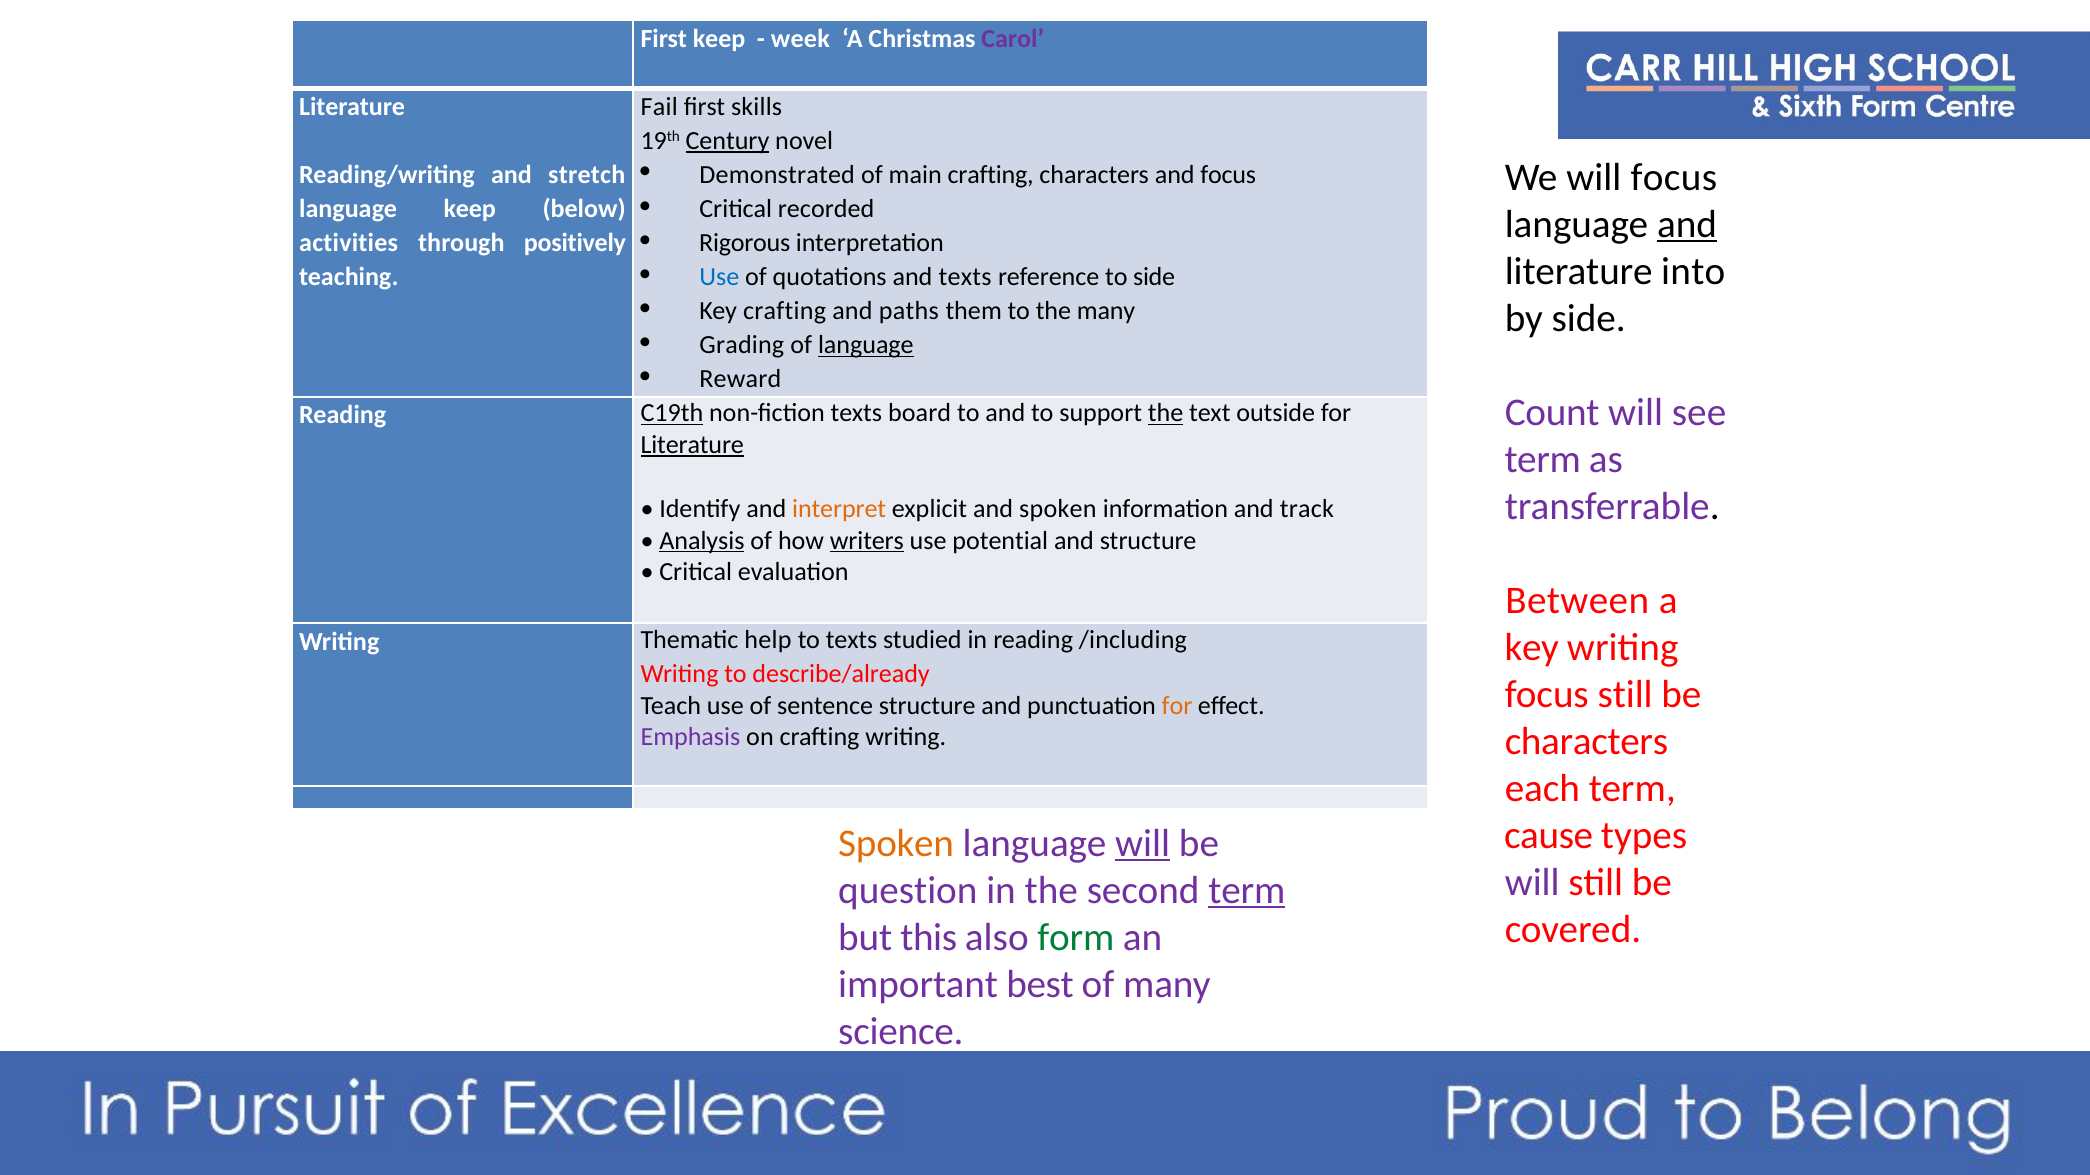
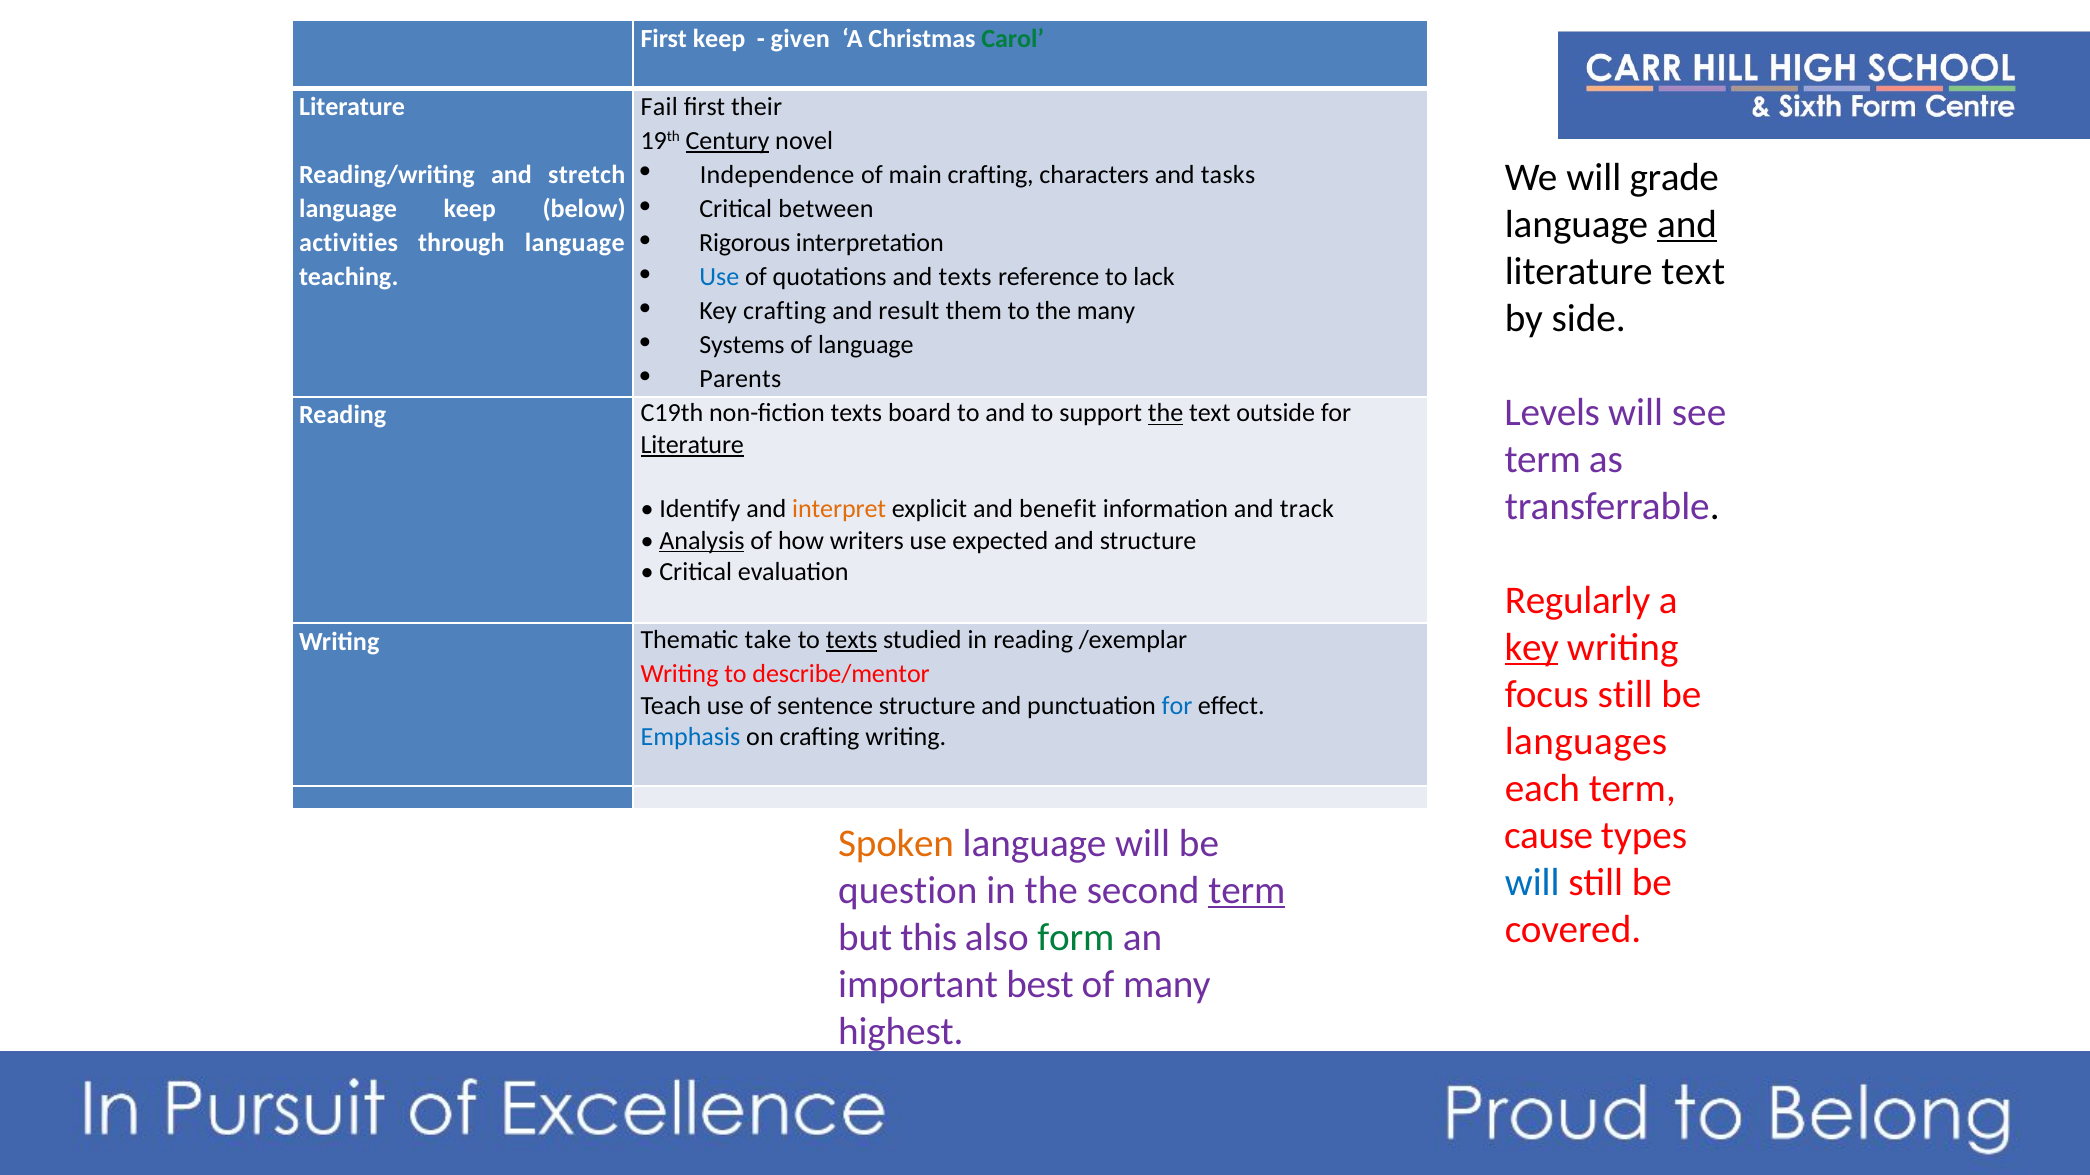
week: week -> given
Carol colour: purple -> green
skills: skills -> their
will focus: focus -> grade
Demonstrated: Demonstrated -> Independence
and focus: focus -> tasks
recorded: recorded -> between
through positively: positively -> language
literature into: into -> text
to side: side -> lack
paths: paths -> result
Grading: Grading -> Systems
language at (866, 345) underline: present -> none
Reward: Reward -> Parents
Count: Count -> Levels
C19th underline: present -> none
and spoken: spoken -> benefit
writers underline: present -> none
potential: potential -> expected
Between: Between -> Regularly
help: help -> take
texts at (852, 640) underline: none -> present
/including: /including -> /exemplar
key at (1532, 648) underline: none -> present
describe/already: describe/already -> describe/mentor
for at (1177, 706) colour: orange -> blue
characters at (1586, 742): characters -> languages
Emphasis colour: purple -> blue
will at (1143, 844) underline: present -> none
will at (1532, 883) colour: purple -> blue
science: science -> highest
